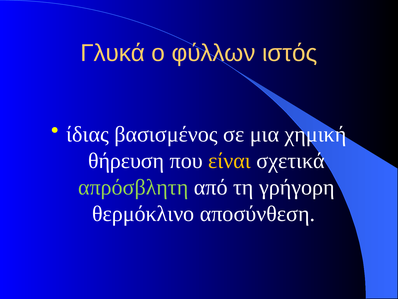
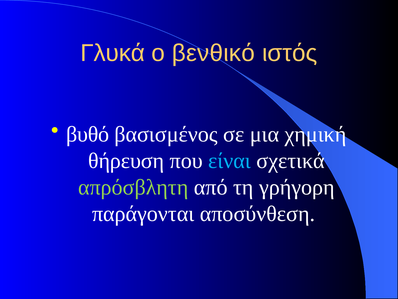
φύλλων: φύλλων -> βενθικό
ίδιας: ίδιας -> βυθό
είναι colour: yellow -> light blue
θερμόκλινο: θερμόκλινο -> παράγονται
